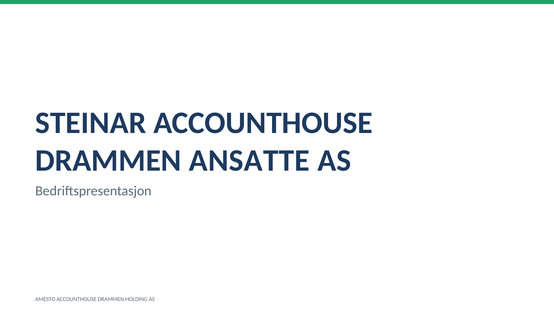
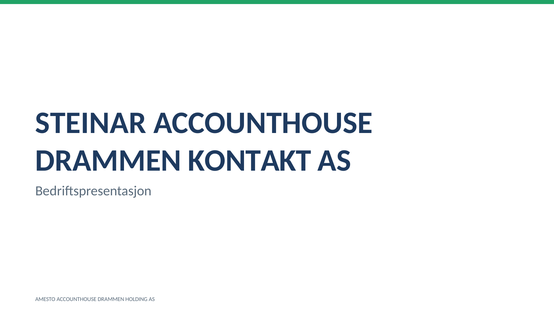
ANSATTE: ANSATTE -> KONTAKT
